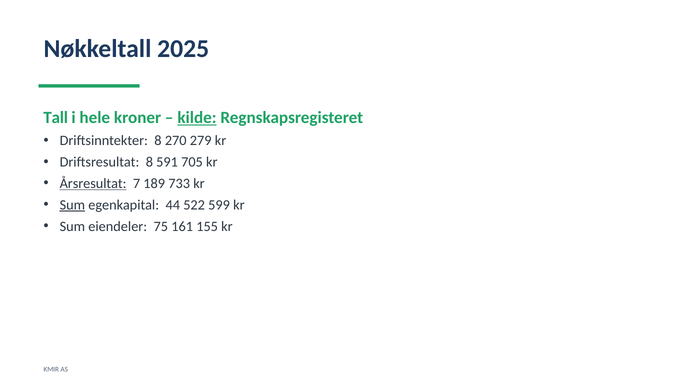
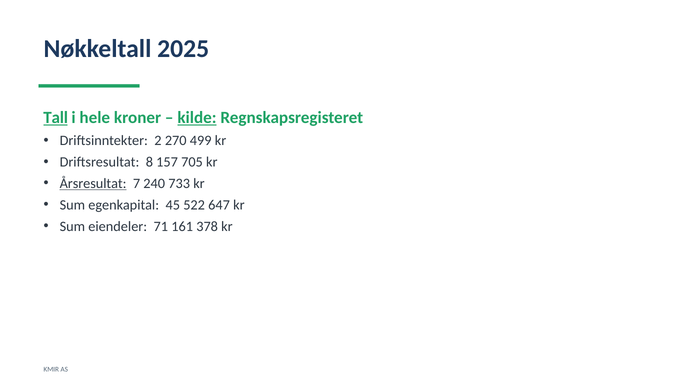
Tall underline: none -> present
Driftsinntekter 8: 8 -> 2
279: 279 -> 499
591: 591 -> 157
189: 189 -> 240
Sum at (72, 205) underline: present -> none
44: 44 -> 45
599: 599 -> 647
75: 75 -> 71
155: 155 -> 378
